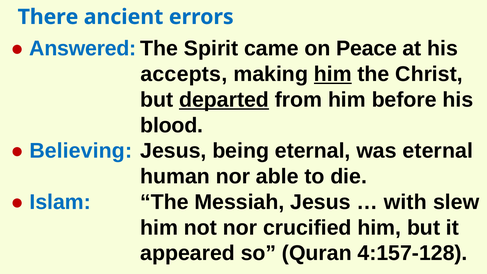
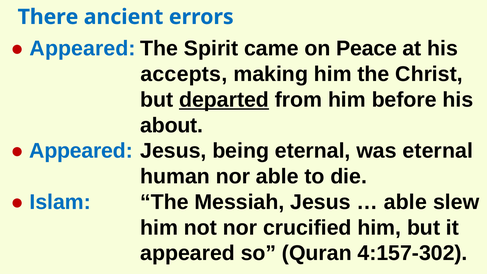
Answered at (83, 49): Answered -> Appeared
him at (333, 74) underline: present -> none
blood: blood -> about
Believing at (81, 151): Believing -> Appeared
with at (405, 202): with -> able
4:157-128: 4:157-128 -> 4:157-302
